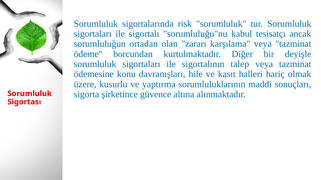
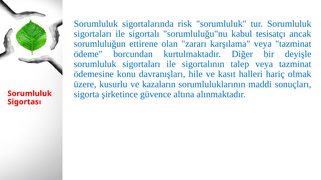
ortadan: ortadan -> ettirene
yaptırma: yaptırma -> kazaların
